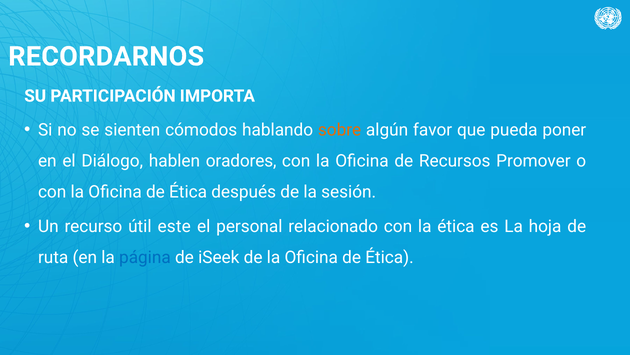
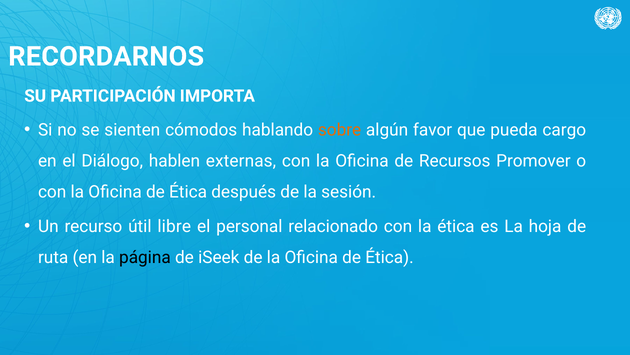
poner: poner -> cargo
oradores: oradores -> externas
este: este -> libre
página colour: blue -> black
